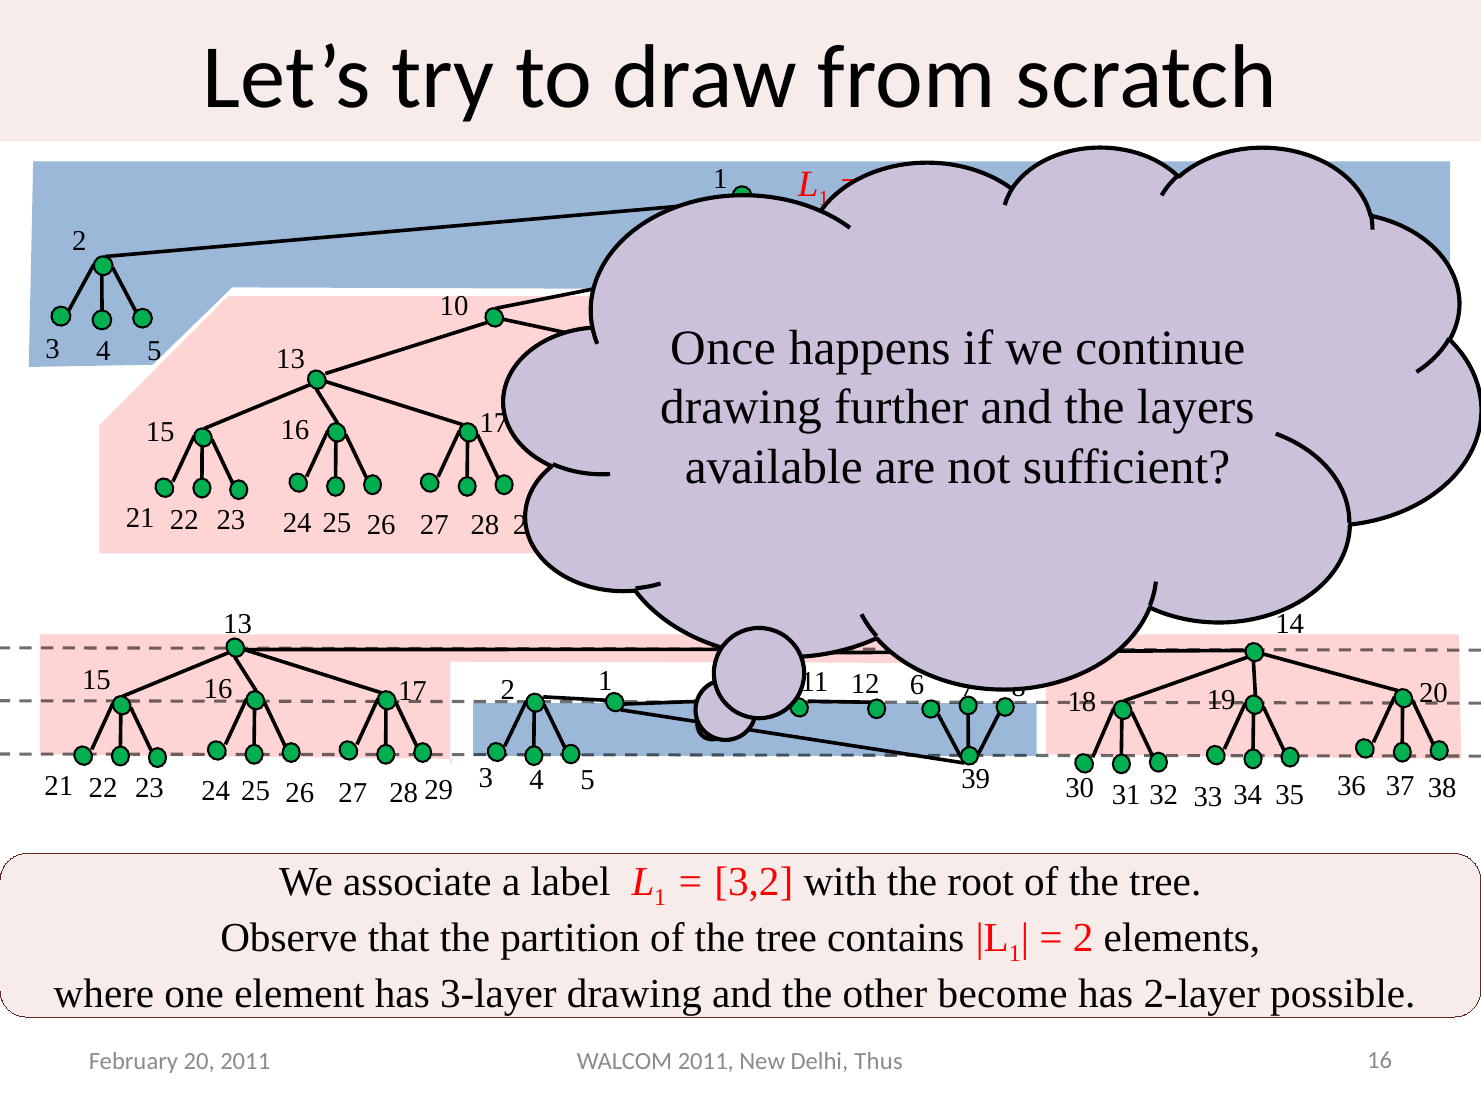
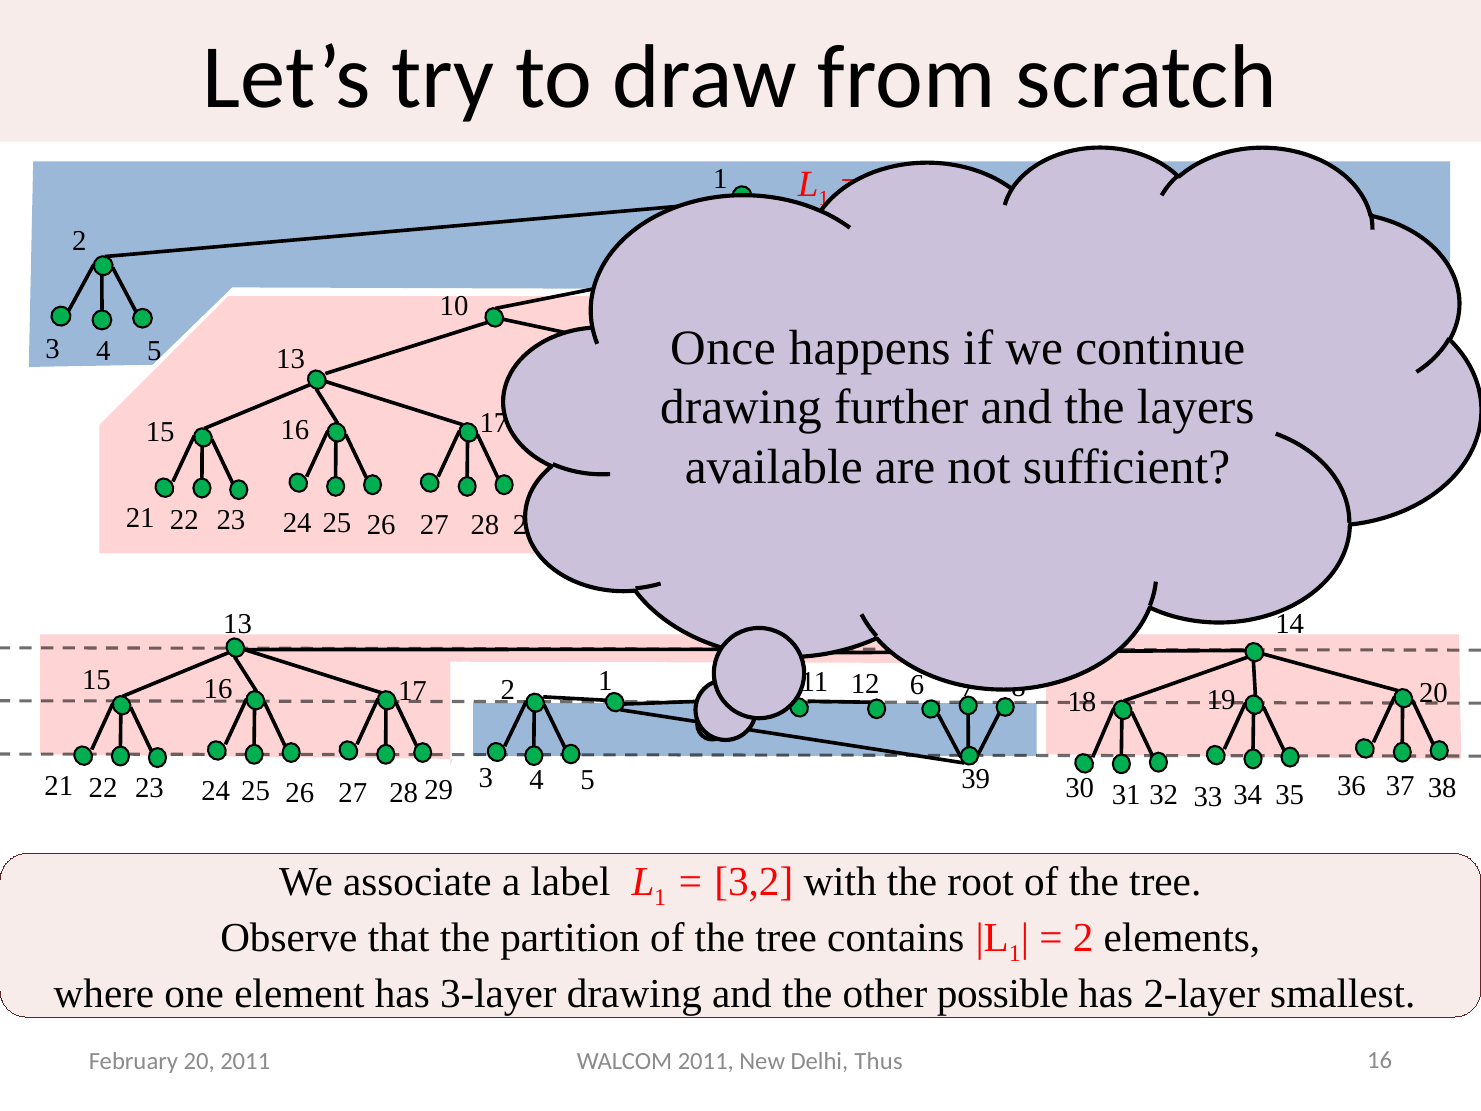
become: become -> possible
possible: possible -> smallest
